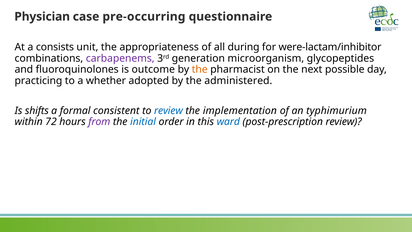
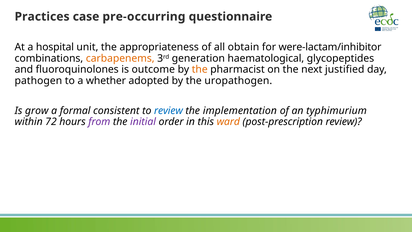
Physician: Physician -> Practices
consists: consists -> hospital
during: during -> obtain
carbapenems colour: purple -> orange
microorganism: microorganism -> haematological
possible: possible -> justified
practicing: practicing -> pathogen
administered: administered -> uropathogen
shifts: shifts -> grow
initial colour: blue -> purple
ward colour: blue -> orange
